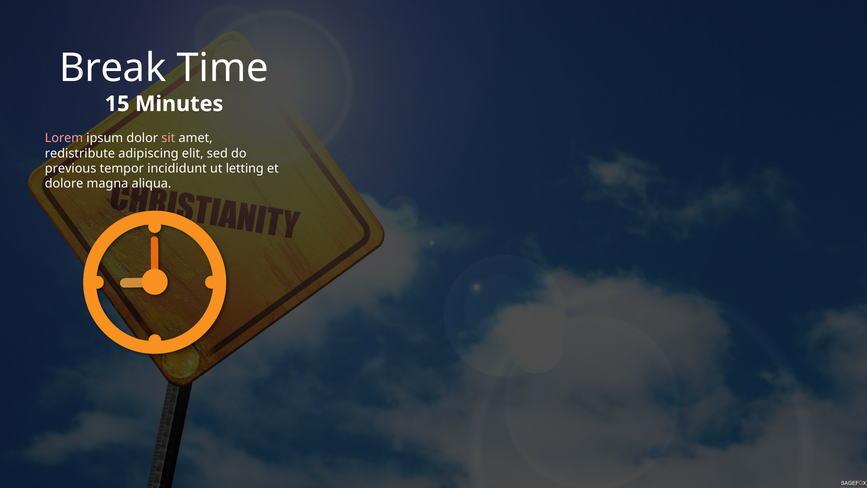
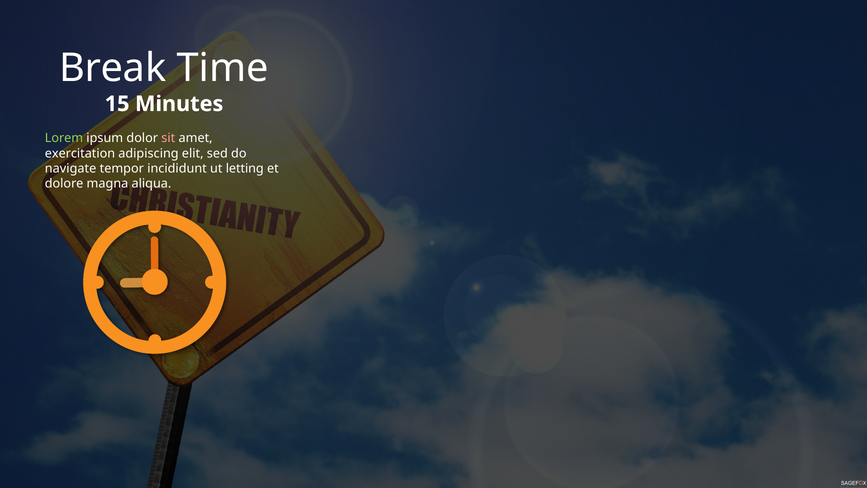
Lorem colour: pink -> light green
redistribute: redistribute -> exercitation
previous: previous -> navigate
